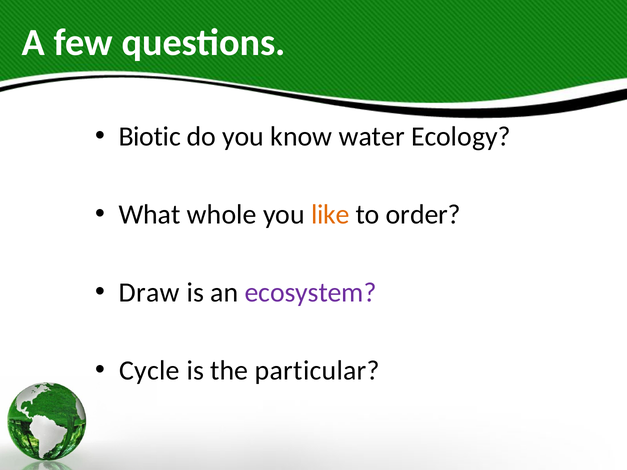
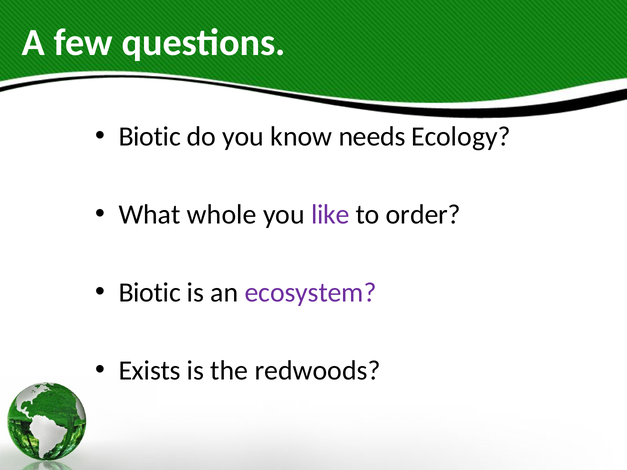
water: water -> needs
like colour: orange -> purple
Draw at (149, 293): Draw -> Biotic
Cycle: Cycle -> Exists
particular: particular -> redwoods
